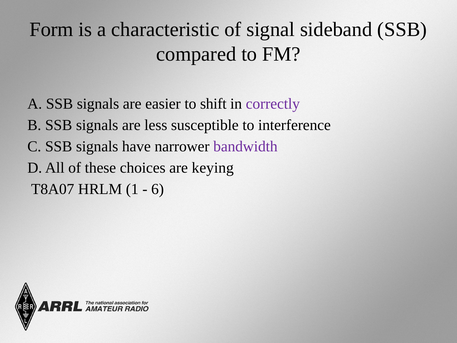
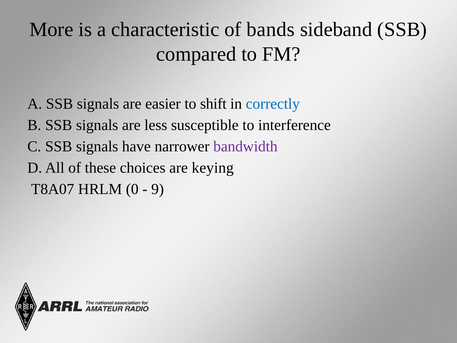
Form: Form -> More
signal: signal -> bands
correctly colour: purple -> blue
1: 1 -> 0
6: 6 -> 9
